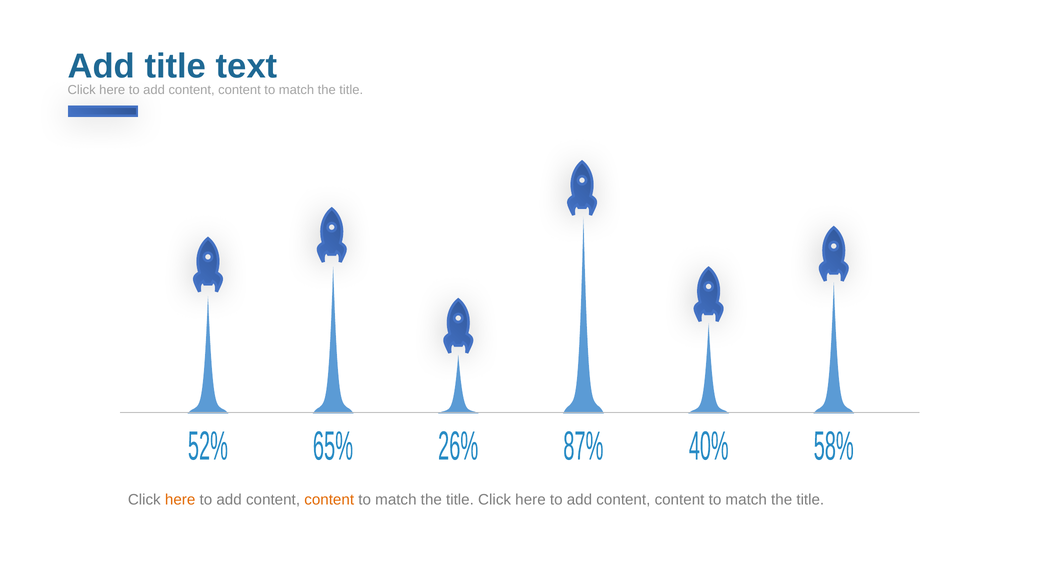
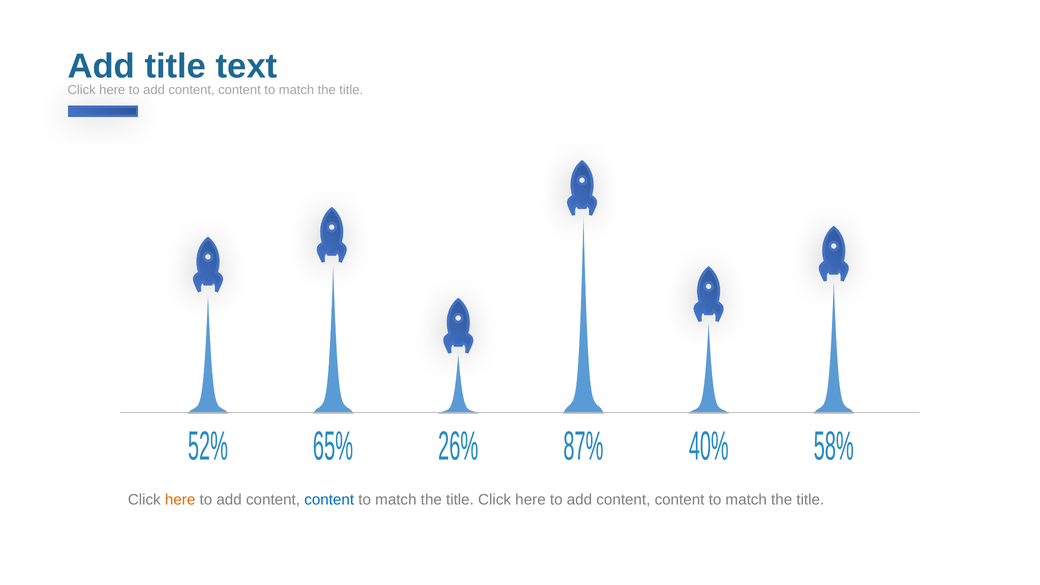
content at (329, 500) colour: orange -> blue
